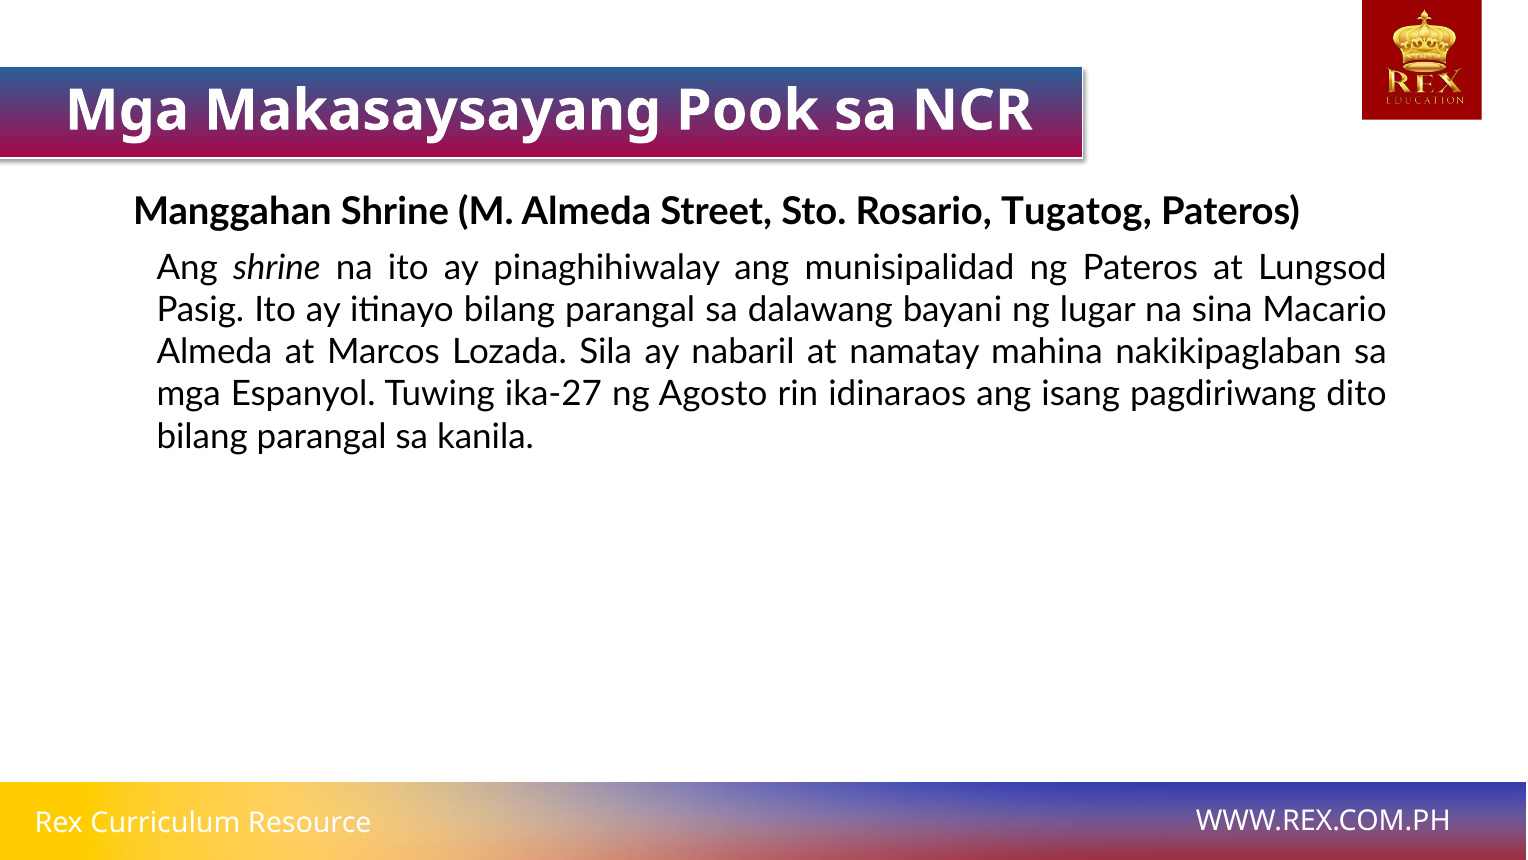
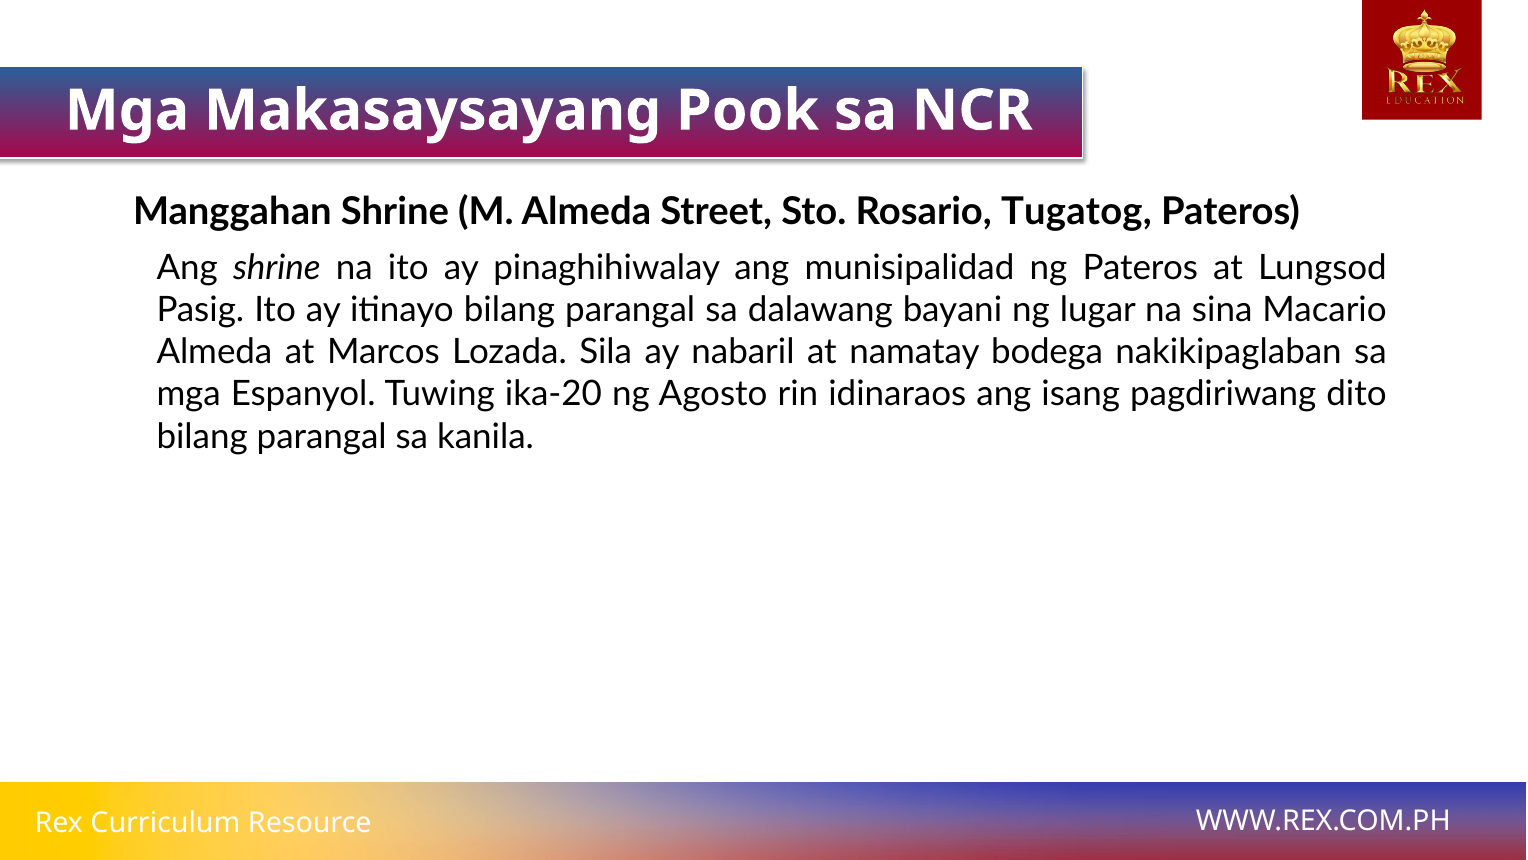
mahina: mahina -> bodega
ika-27: ika-27 -> ika-20
